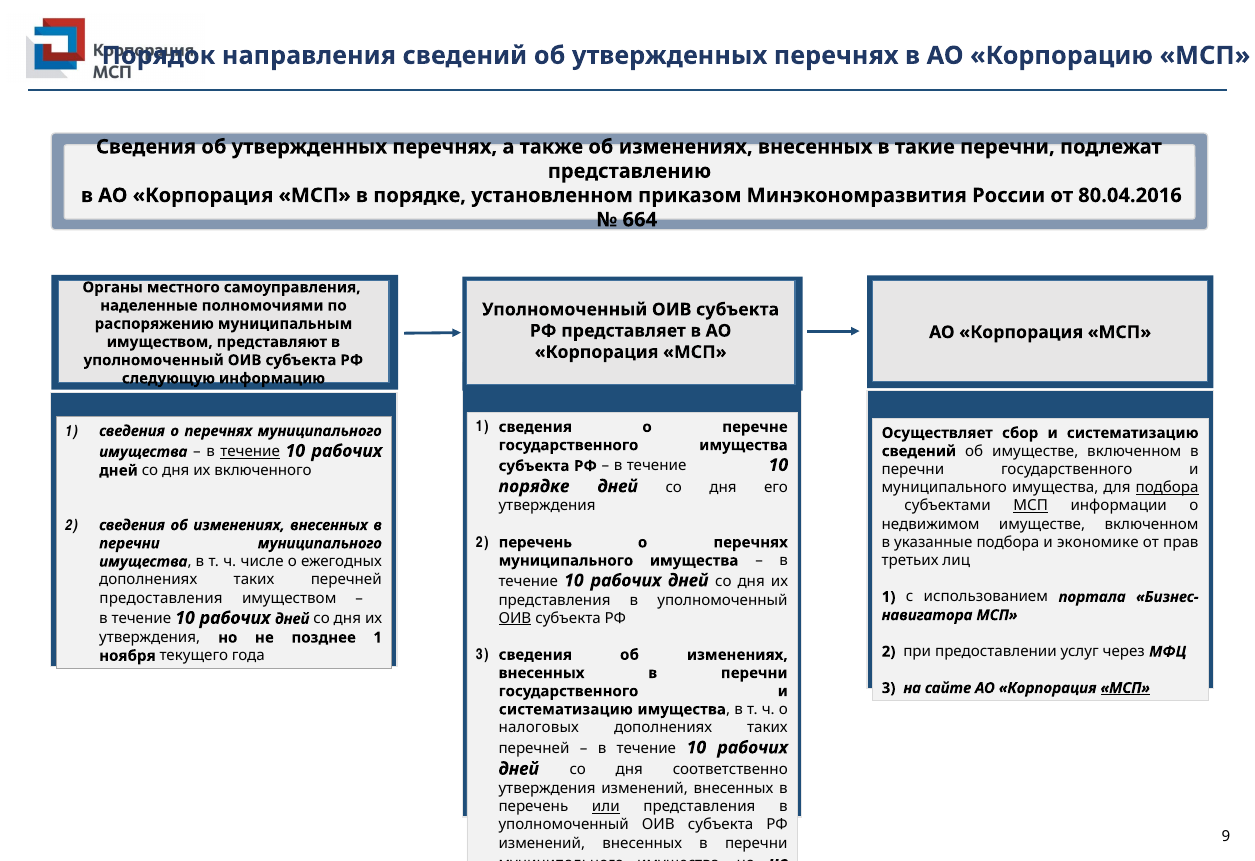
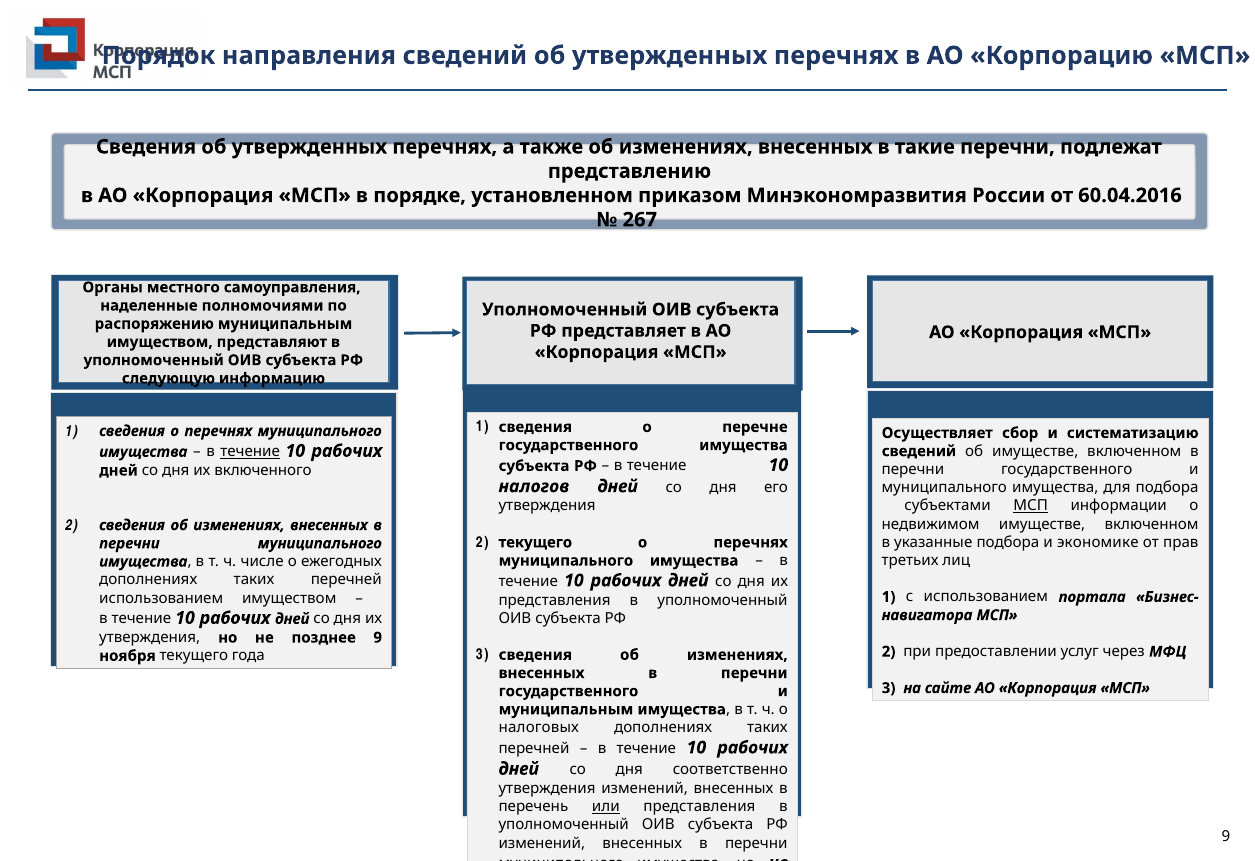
80.04.2016: 80.04.2016 -> 60.04.2016
664: 664 -> 267
подбора at (1167, 487) underline: present -> none
порядке at (534, 486): порядке -> налогов
2 перечень: перечень -> текущего
предоставления at (161, 598): предоставления -> использованием
ОИВ at (515, 618) underline: present -> none
позднее 1: 1 -> 9
МСП at (1125, 688) underline: present -> none
систематизацию at (566, 709): систематизацию -> муниципальным
